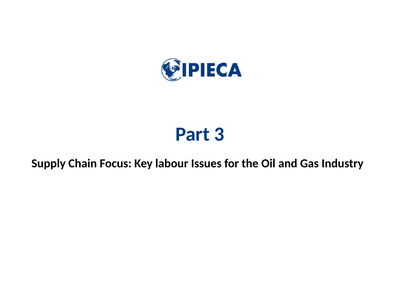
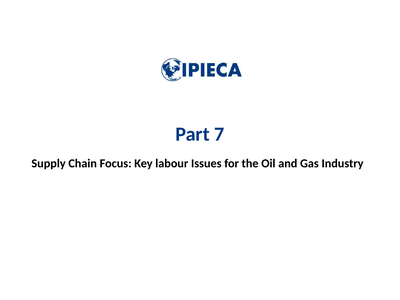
3: 3 -> 7
